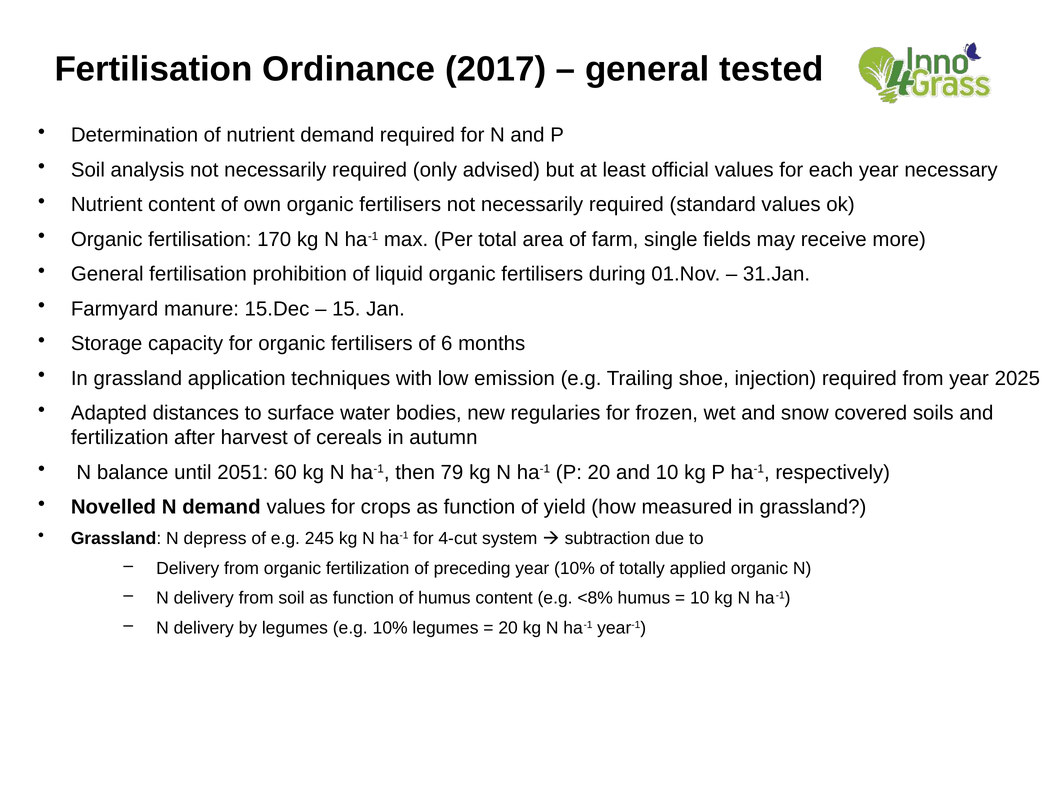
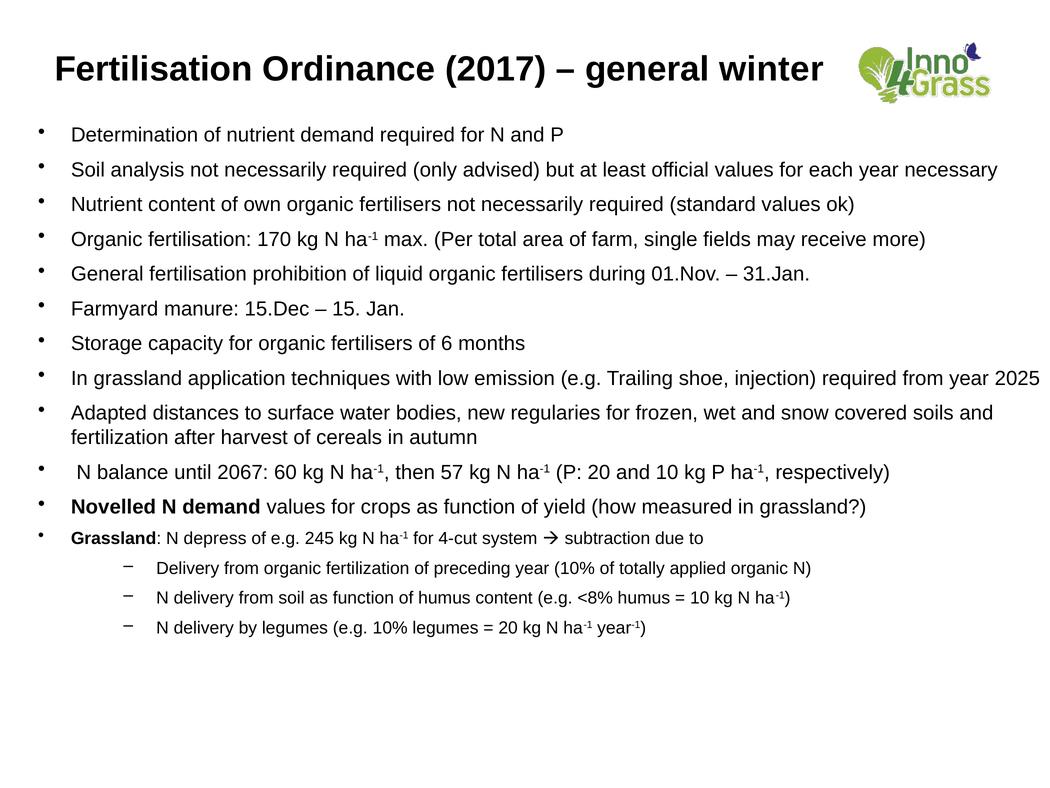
tested: tested -> winter
2051: 2051 -> 2067
79: 79 -> 57
